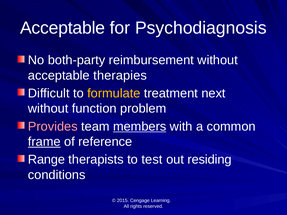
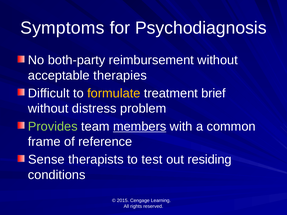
Acceptable at (63, 28): Acceptable -> Symptoms
next: next -> brief
function: function -> distress
Provides colour: pink -> light green
frame underline: present -> none
Range: Range -> Sense
